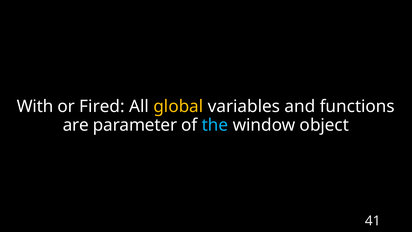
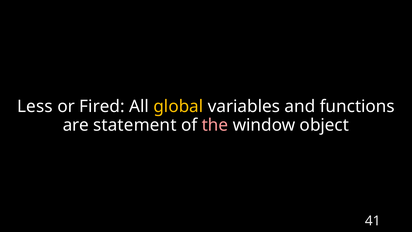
With: With -> Less
parameter: parameter -> statement
the colour: light blue -> pink
